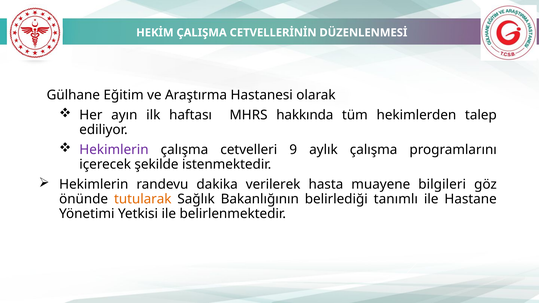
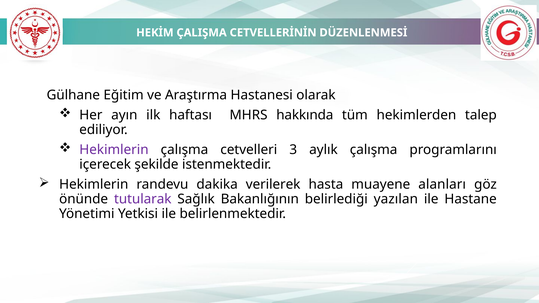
9: 9 -> 3
bilgileri: bilgileri -> alanları
tutularak colour: orange -> purple
tanımlı: tanımlı -> yazılan
